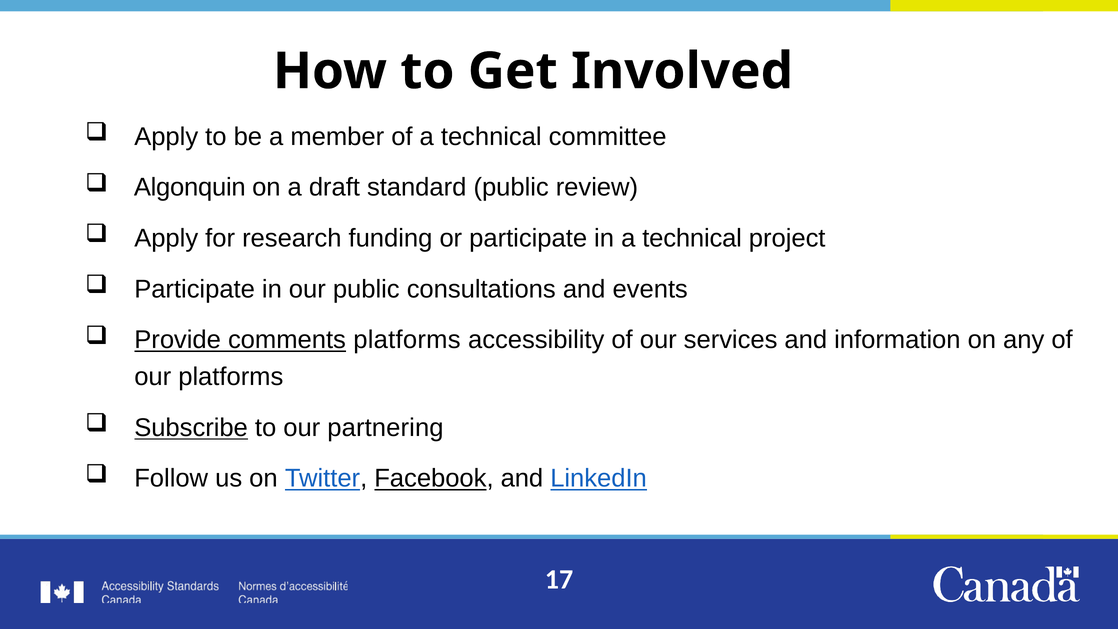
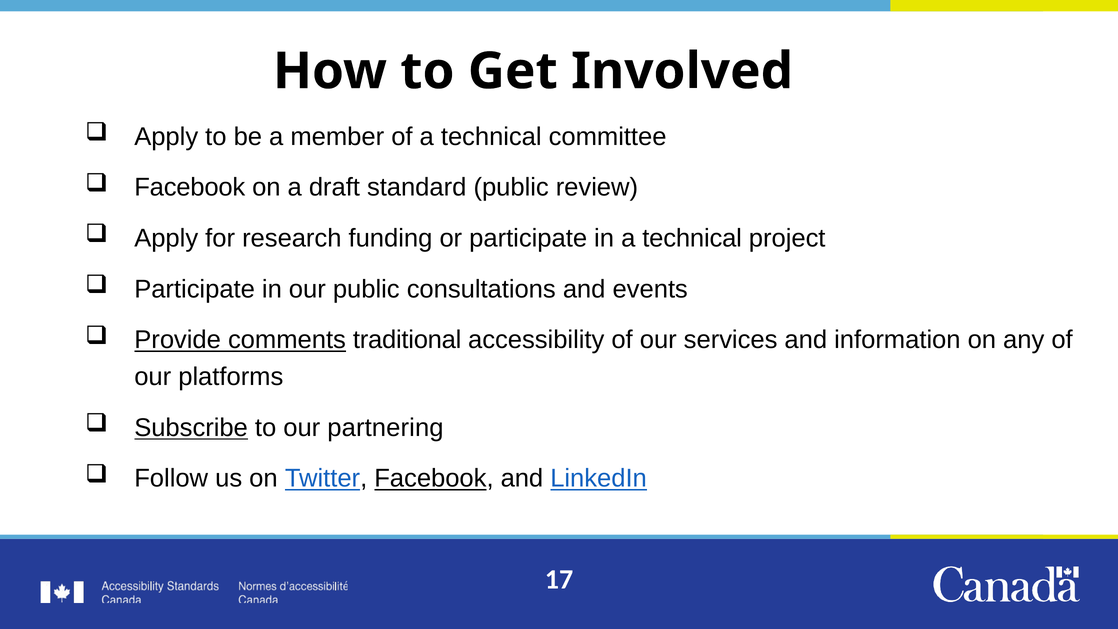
Algonquin at (190, 187): Algonquin -> Facebook
comments platforms: platforms -> traditional
